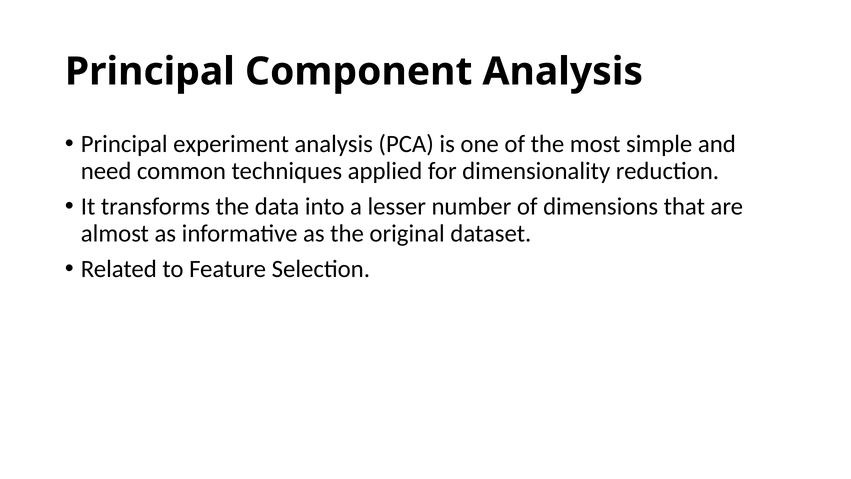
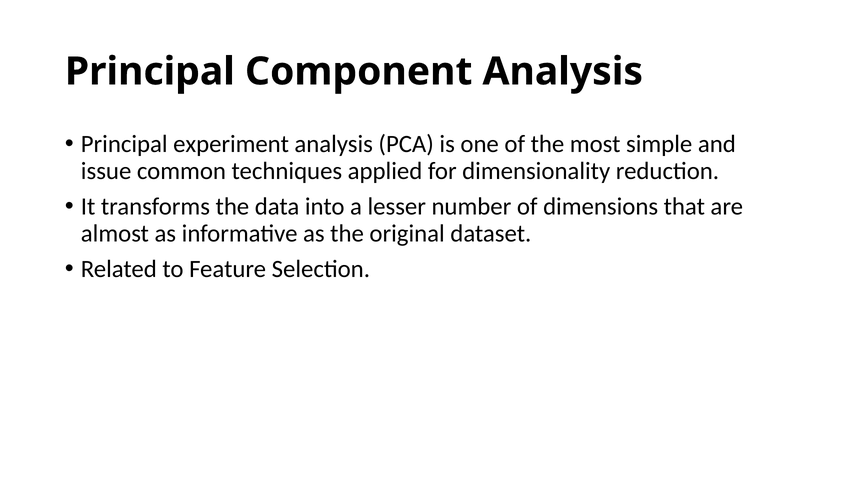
need: need -> issue
